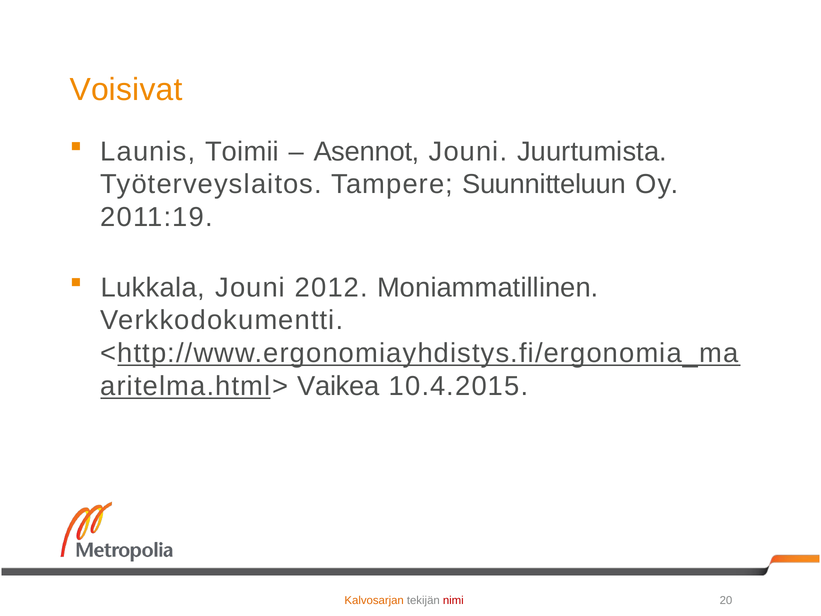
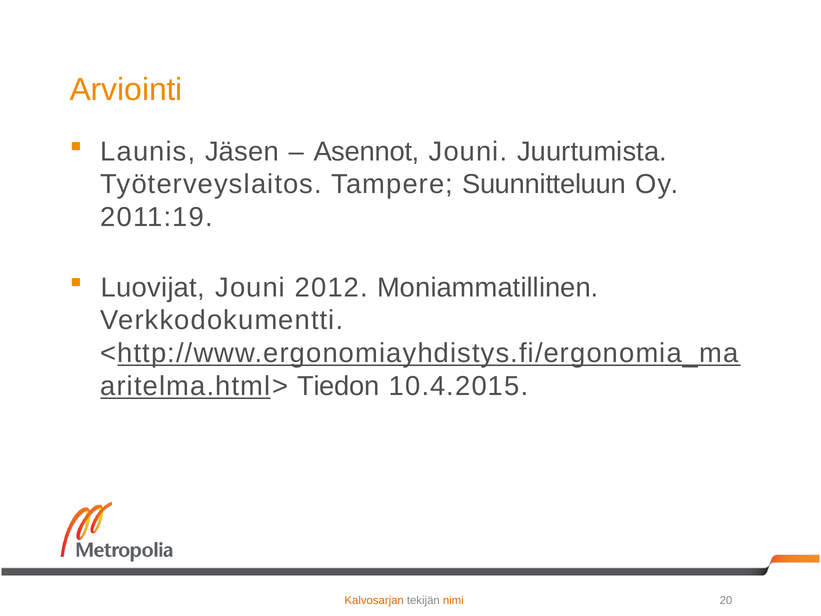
Voisivat: Voisivat -> Arviointi
Toimii: Toimii -> Jäsen
Lukkala: Lukkala -> Luovijat
Vaikea: Vaikea -> Tiedon
nimi colour: red -> orange
